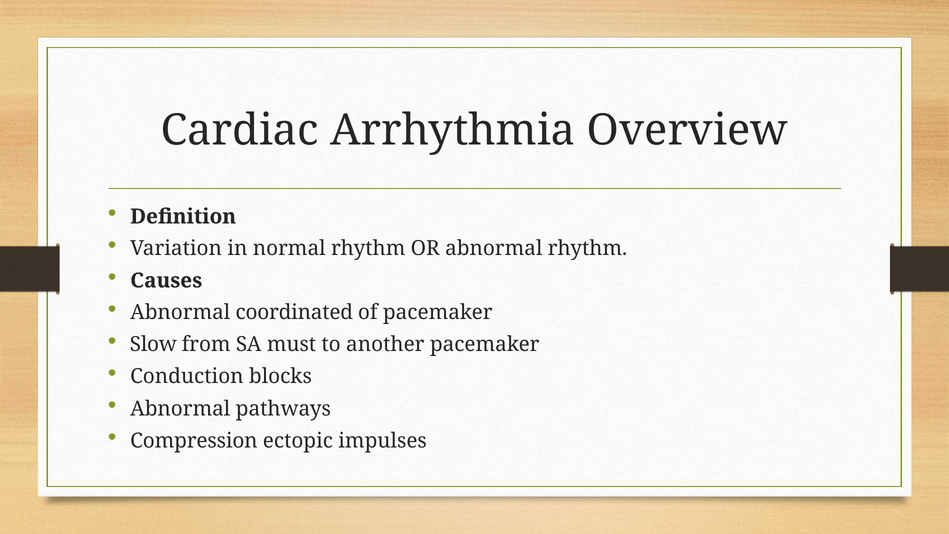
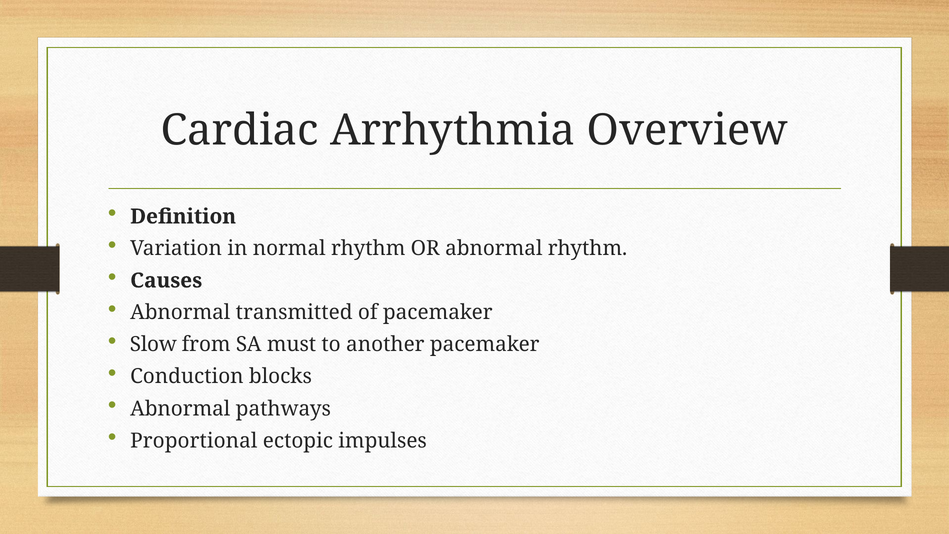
coordinated: coordinated -> transmitted
Compression: Compression -> Proportional
